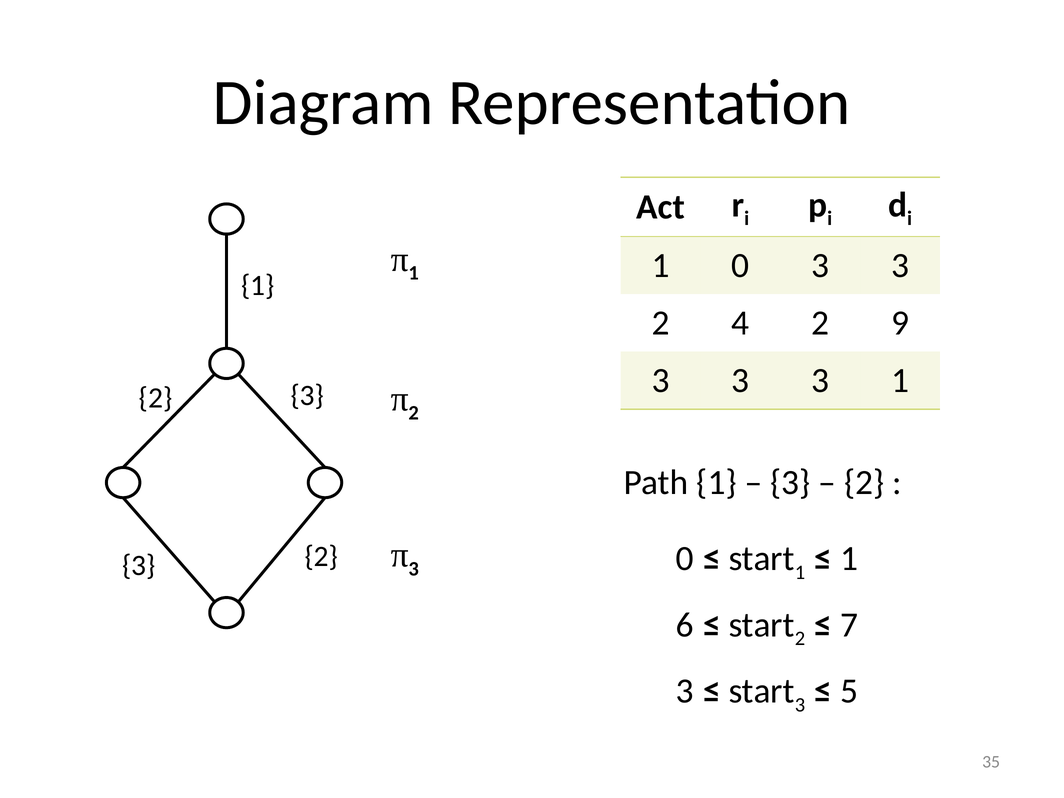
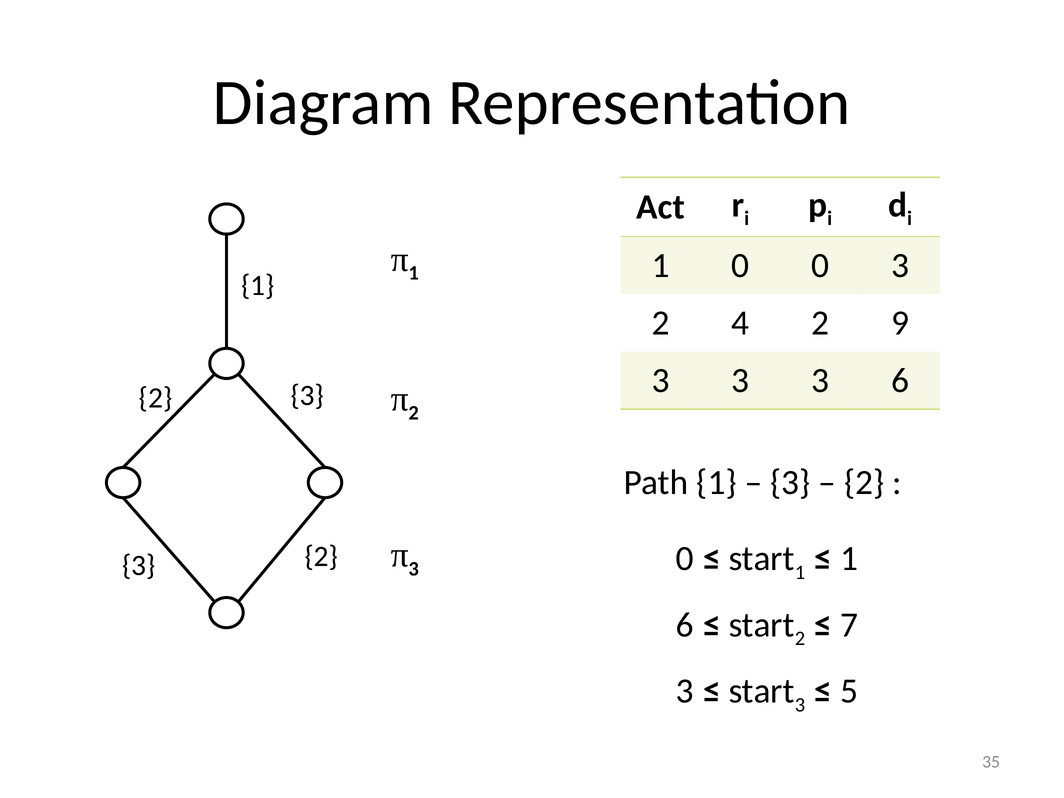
0 3: 3 -> 0
3 1: 1 -> 6
